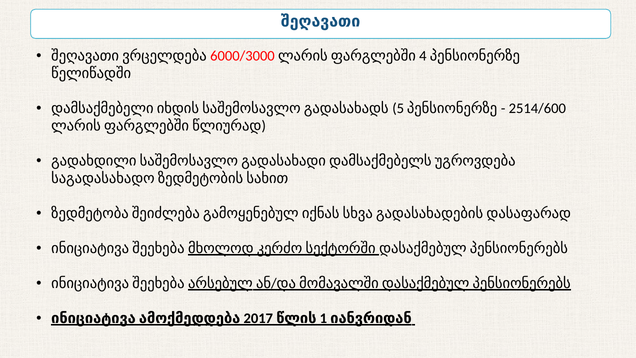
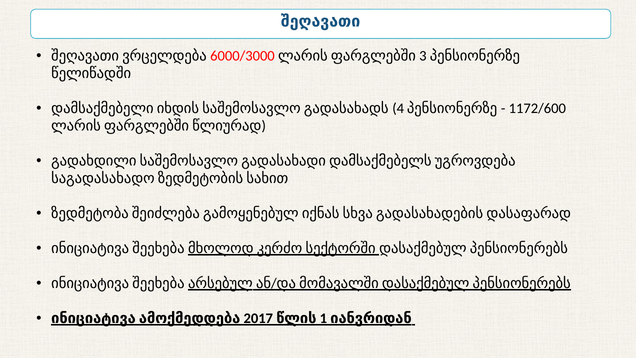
4: 4 -> 3
5: 5 -> 4
2514/600: 2514/600 -> 1172/600
